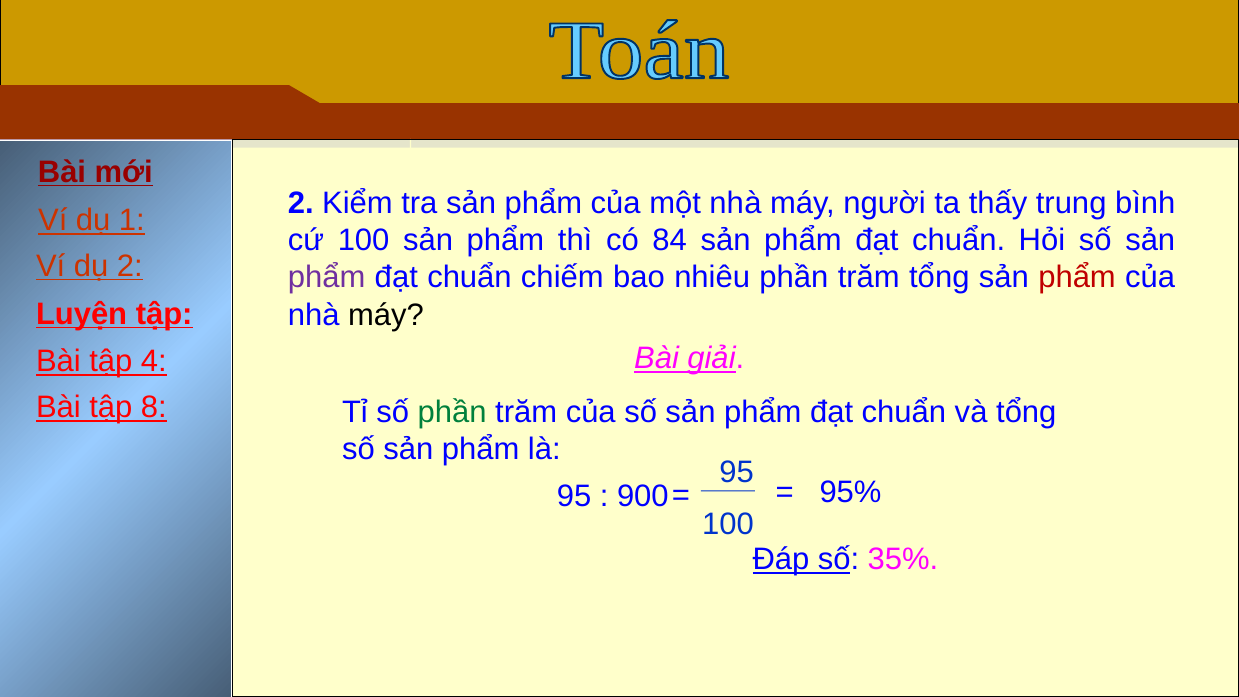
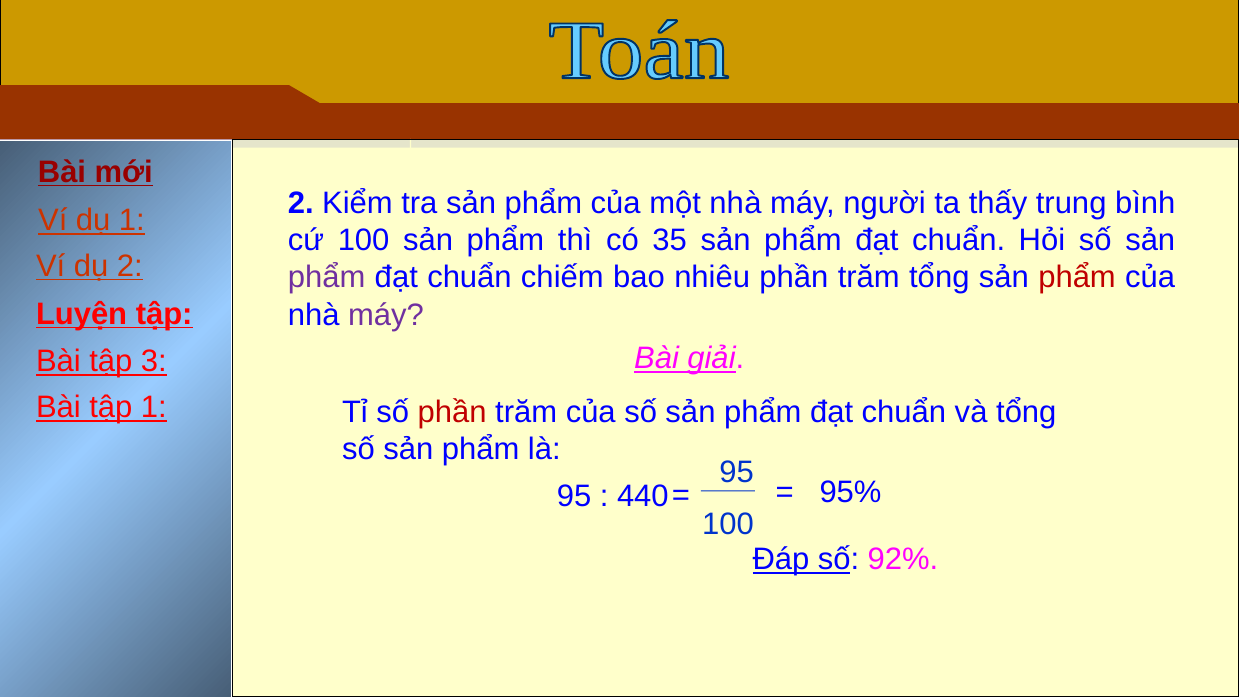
84: 84 -> 35
máy at (386, 315) colour: black -> purple
4: 4 -> 3
tập 8: 8 -> 1
phần at (452, 412) colour: green -> red
900: 900 -> 440
35%: 35% -> 92%
